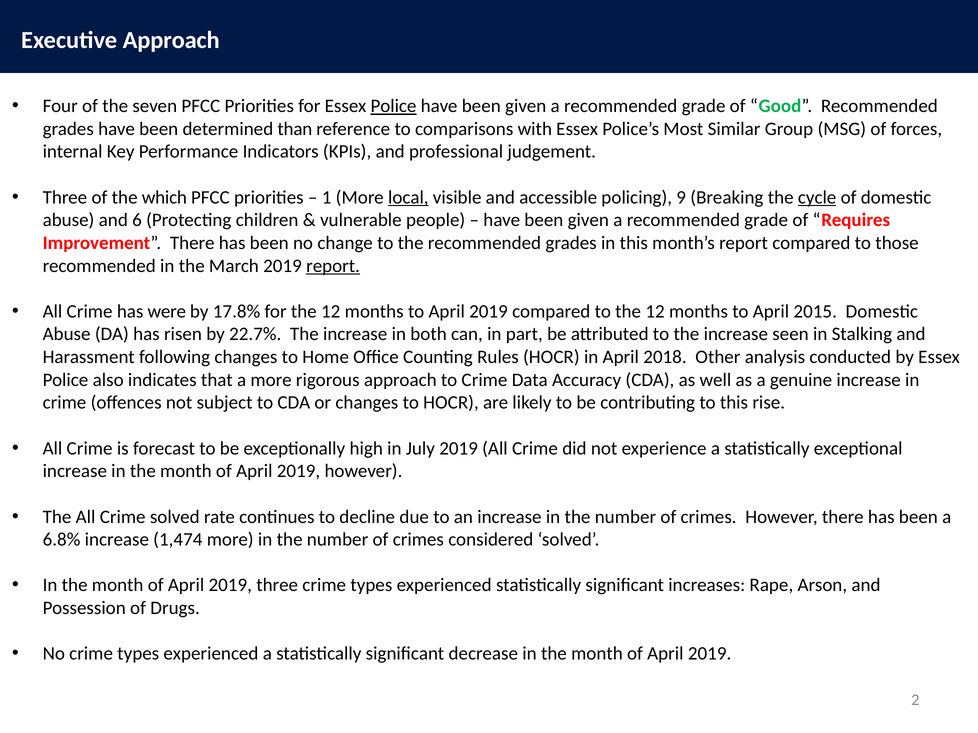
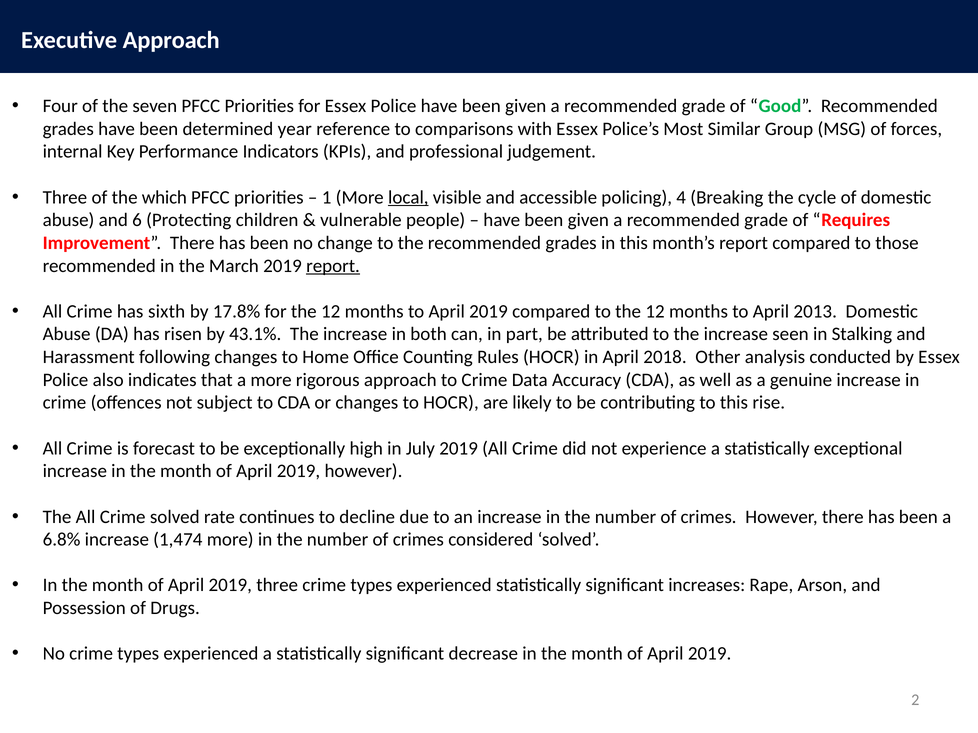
Police at (393, 106) underline: present -> none
than: than -> year
9: 9 -> 4
cycle underline: present -> none
were: were -> sixth
2015: 2015 -> 2013
22.7%: 22.7% -> 43.1%
